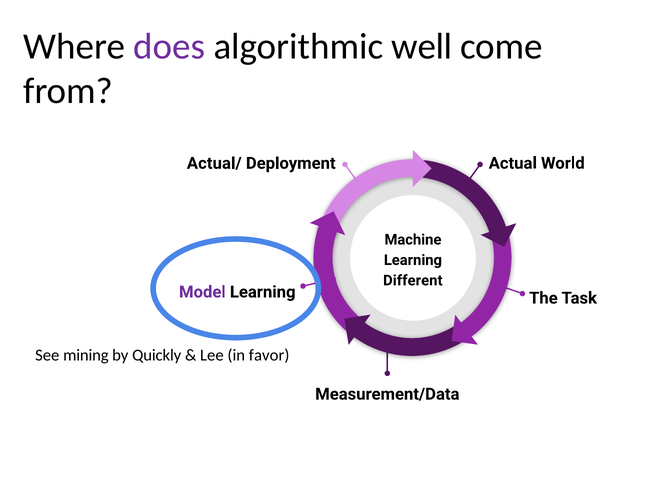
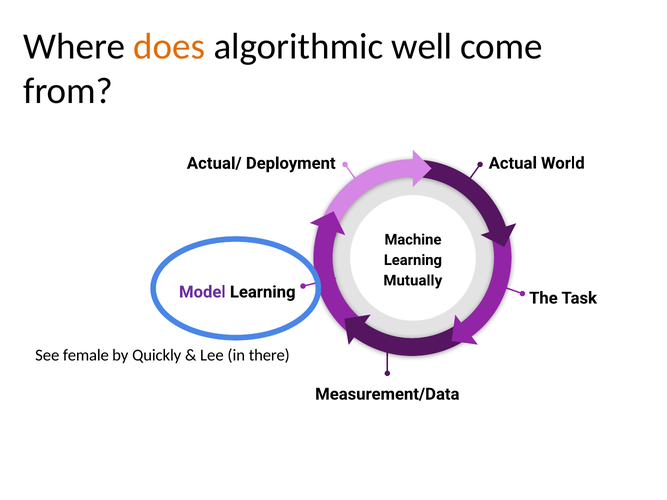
does colour: purple -> orange
Different: Different -> Mutually
mining: mining -> female
favor: favor -> there
